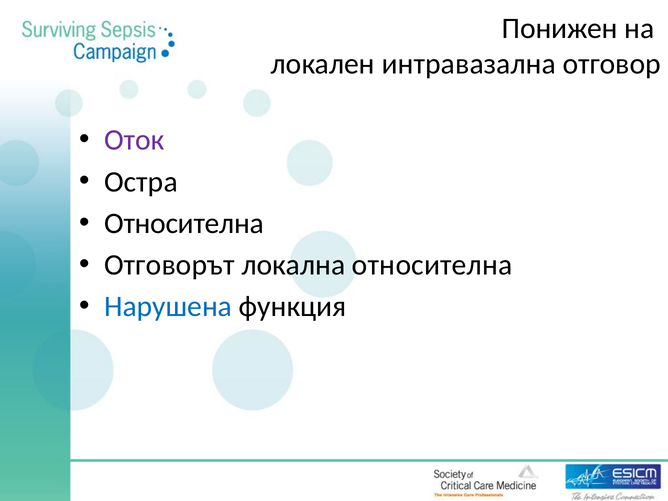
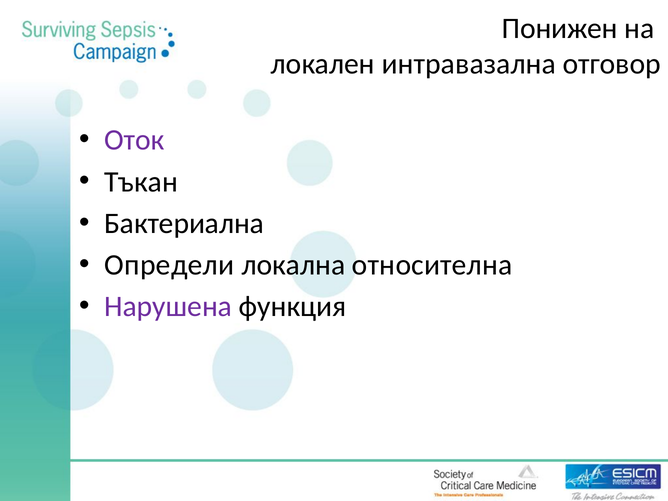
Остра: Остра -> Тъкан
Относителна at (184, 223): Относителна -> Бактериална
Отговорът: Отговорът -> Определи
Нарушена colour: blue -> purple
